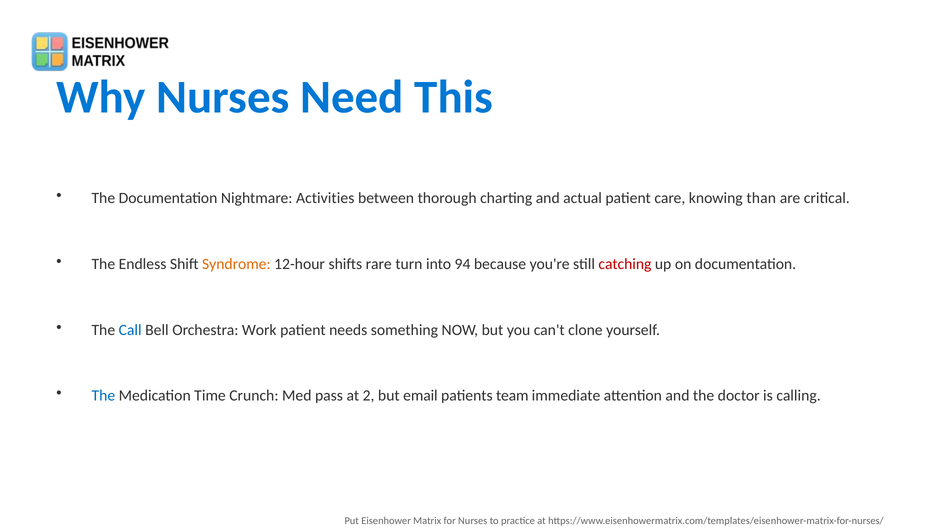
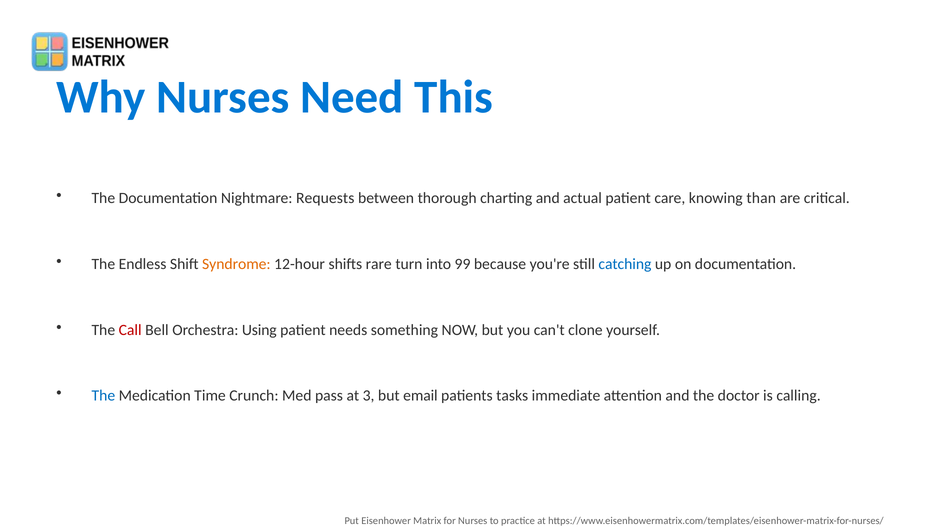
Activities: Activities -> Requests
94: 94 -> 99
catching colour: red -> blue
Call colour: blue -> red
Work: Work -> Using
2: 2 -> 3
team: team -> tasks
